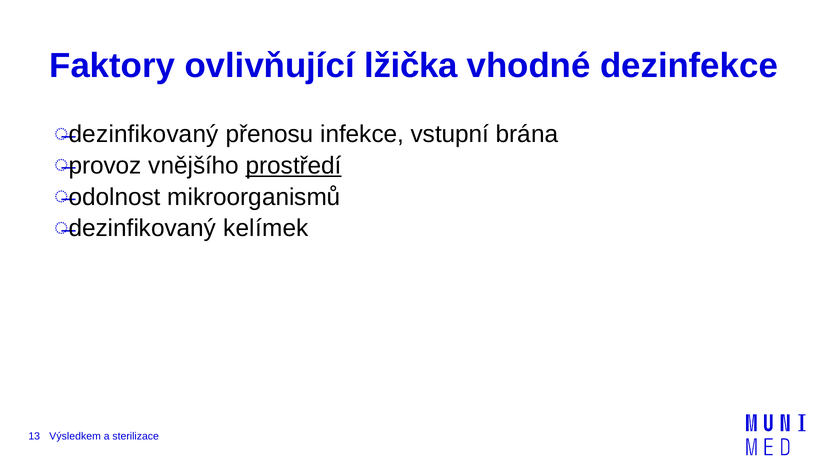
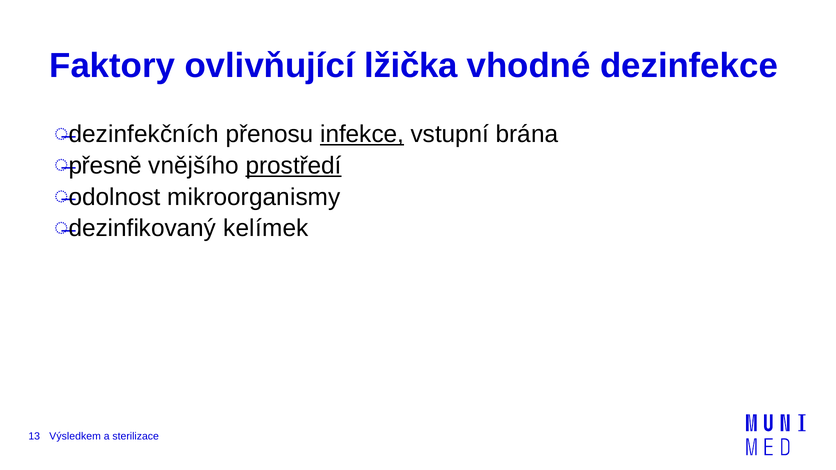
dezinfikovaný at (144, 134): dezinfikovaný -> dezinfekčních
infekce underline: none -> present
provoz: provoz -> přesně
mikroorganismů: mikroorganismů -> mikroorganismy
